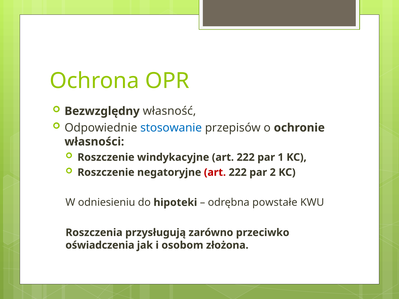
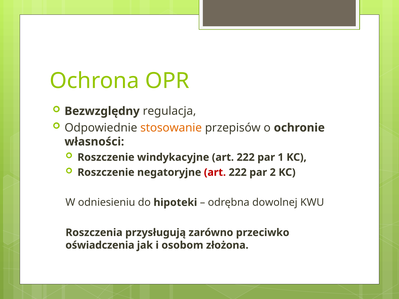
własność: własność -> regulacja
stosowanie colour: blue -> orange
powstałe: powstałe -> dowolnej
